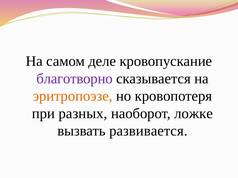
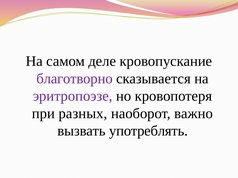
эритропоэзе colour: orange -> purple
ложке: ложке -> важно
развивается: развивается -> употреблять
